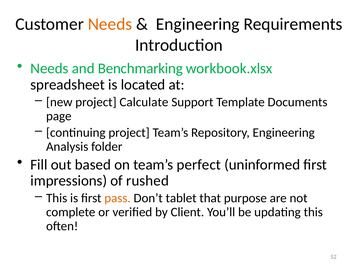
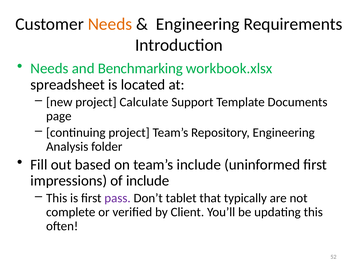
team’s perfect: perfect -> include
of rushed: rushed -> include
pass colour: orange -> purple
purpose: purpose -> typically
